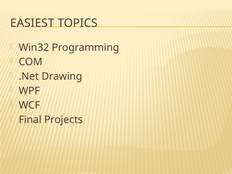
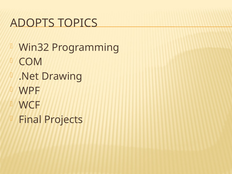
EASIEST: EASIEST -> ADOPTS
